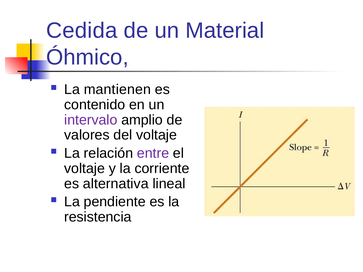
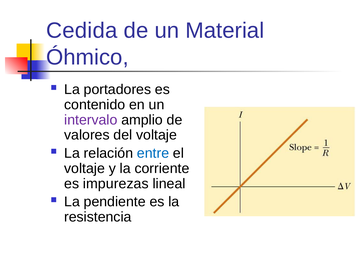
mantienen: mantienen -> portadores
entre colour: purple -> blue
alternativa: alternativa -> impurezas
